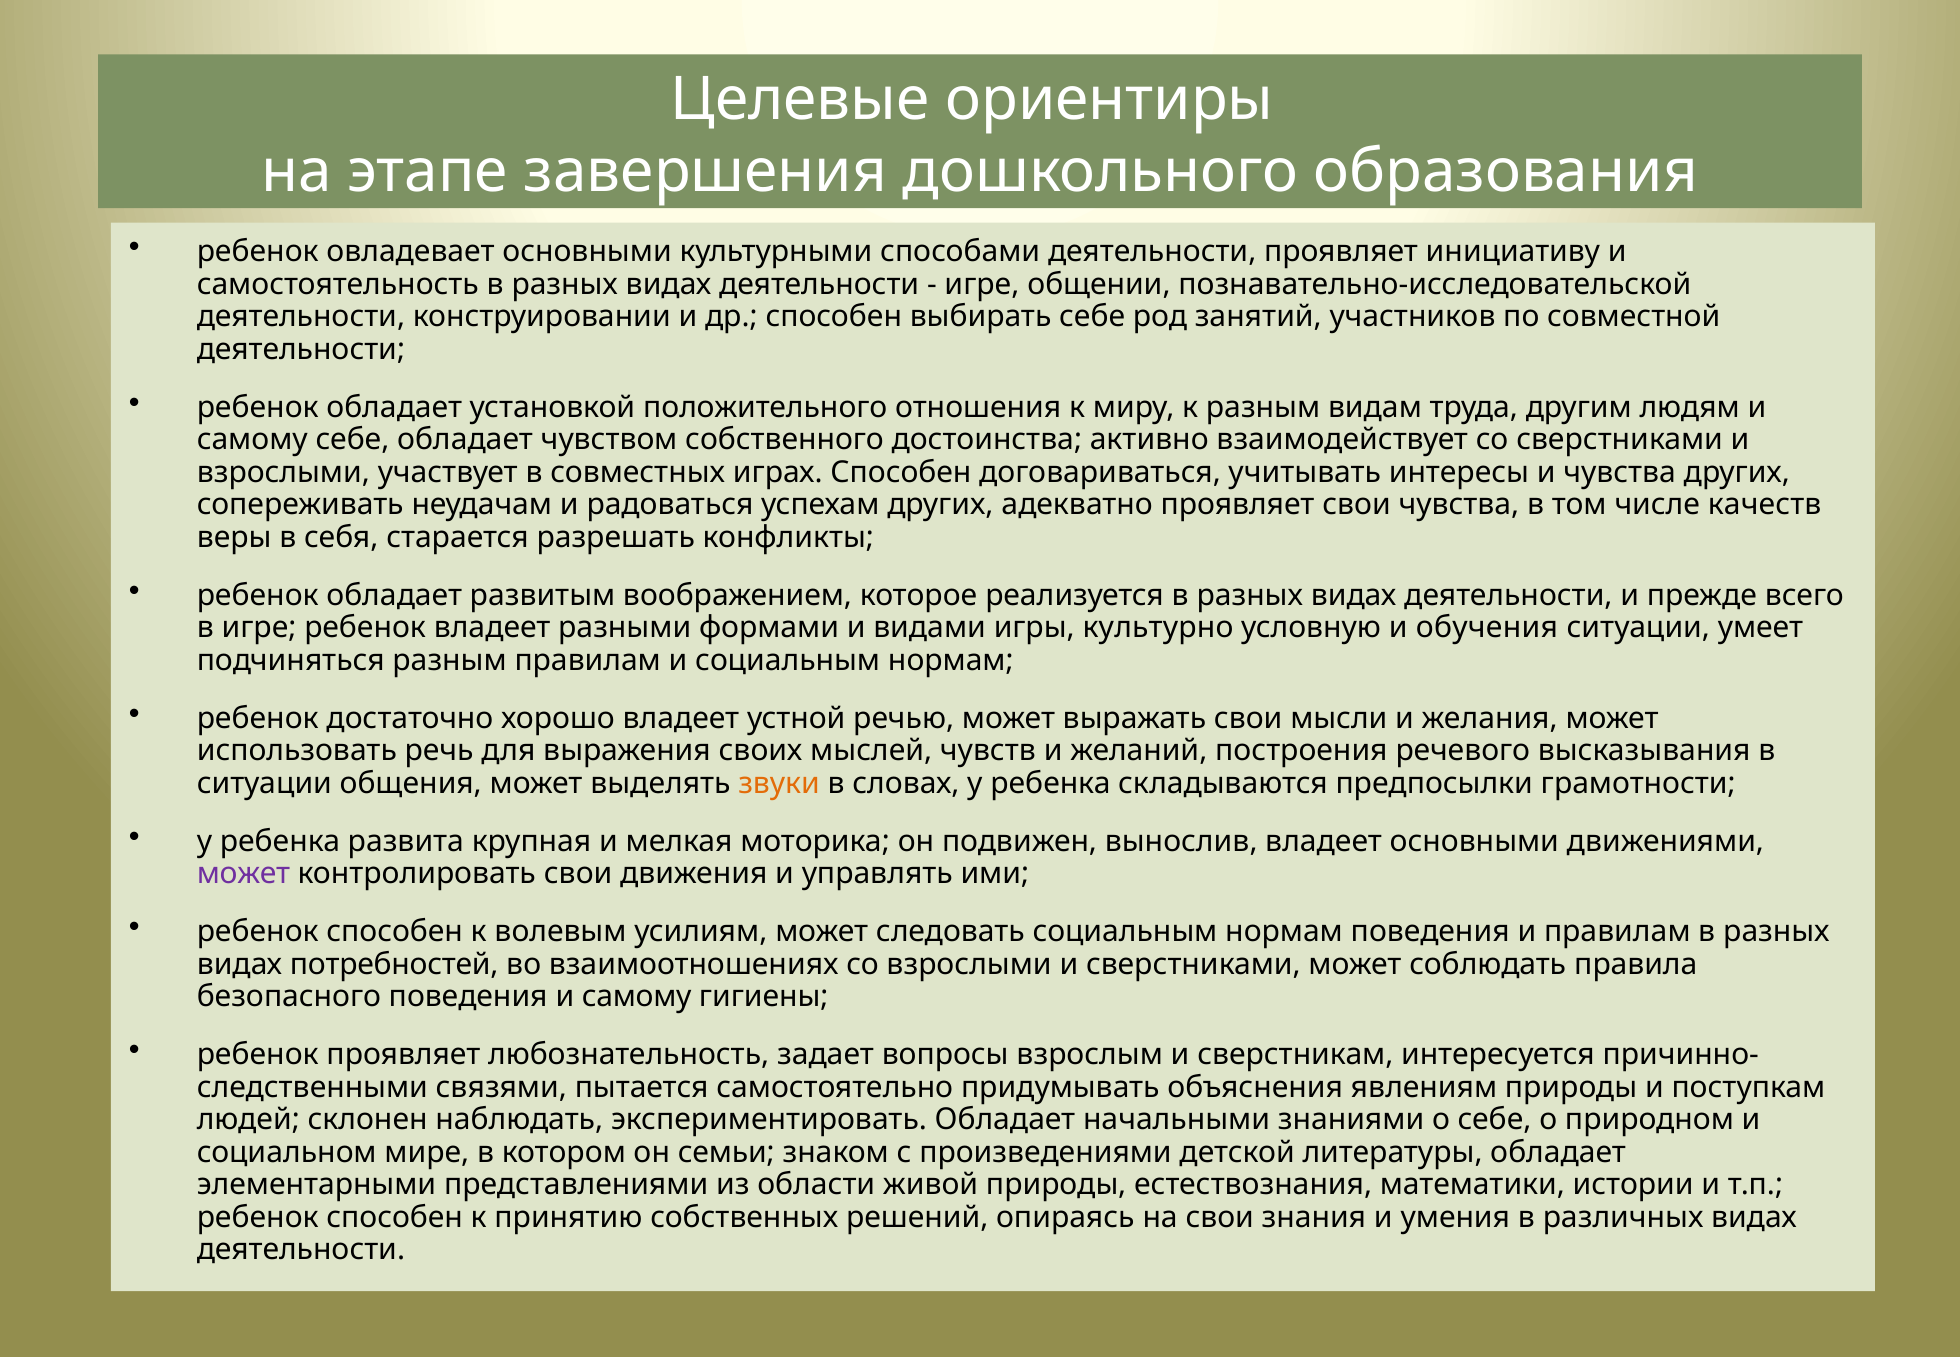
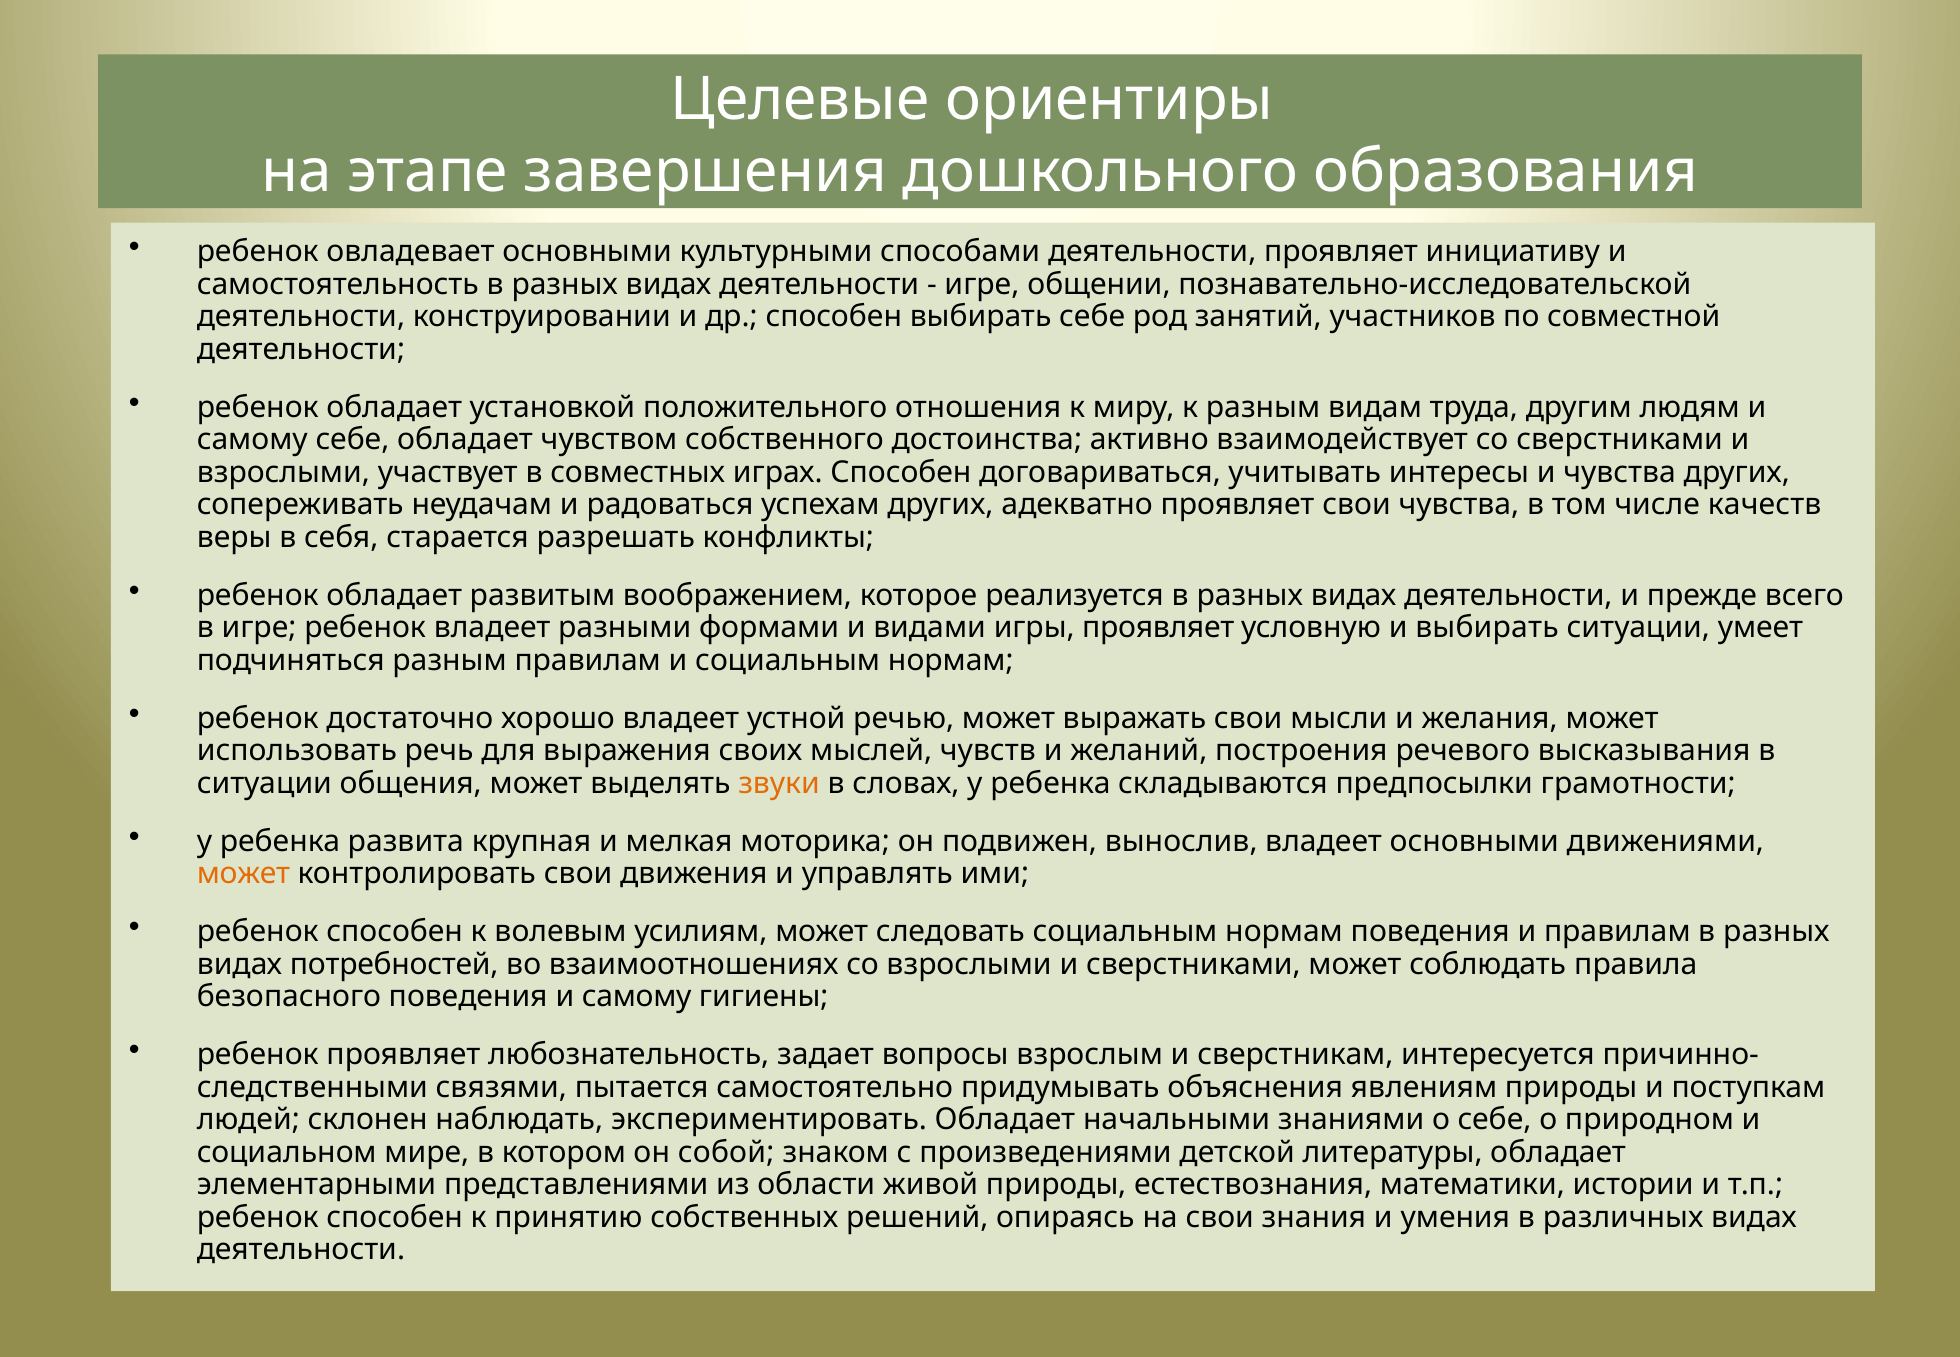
игры культурно: культурно -> проявляет
и обучения: обучения -> выбирать
может at (244, 874) colour: purple -> orange
семьи: семьи -> собой
